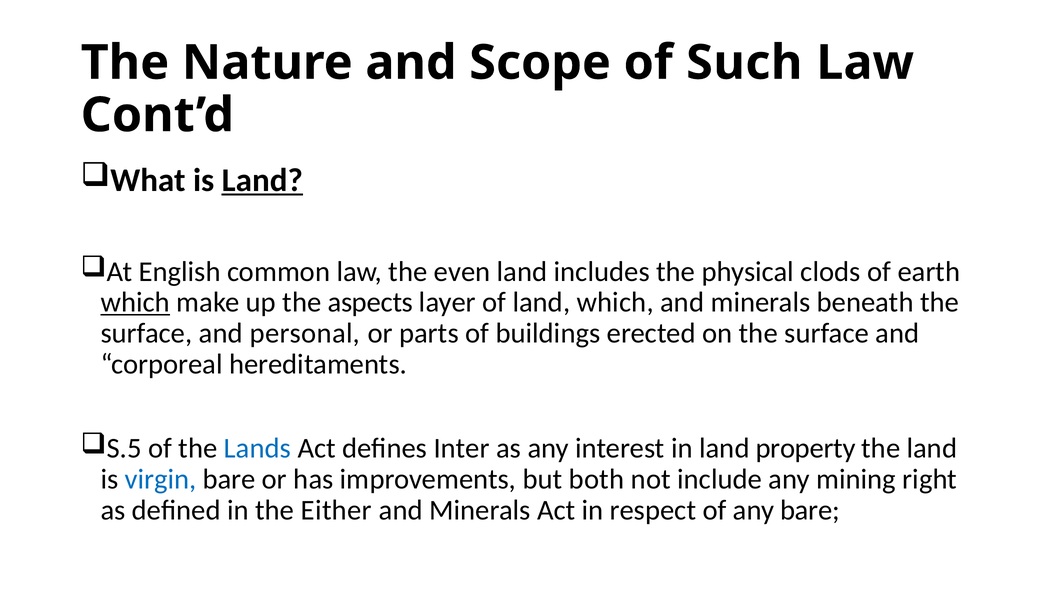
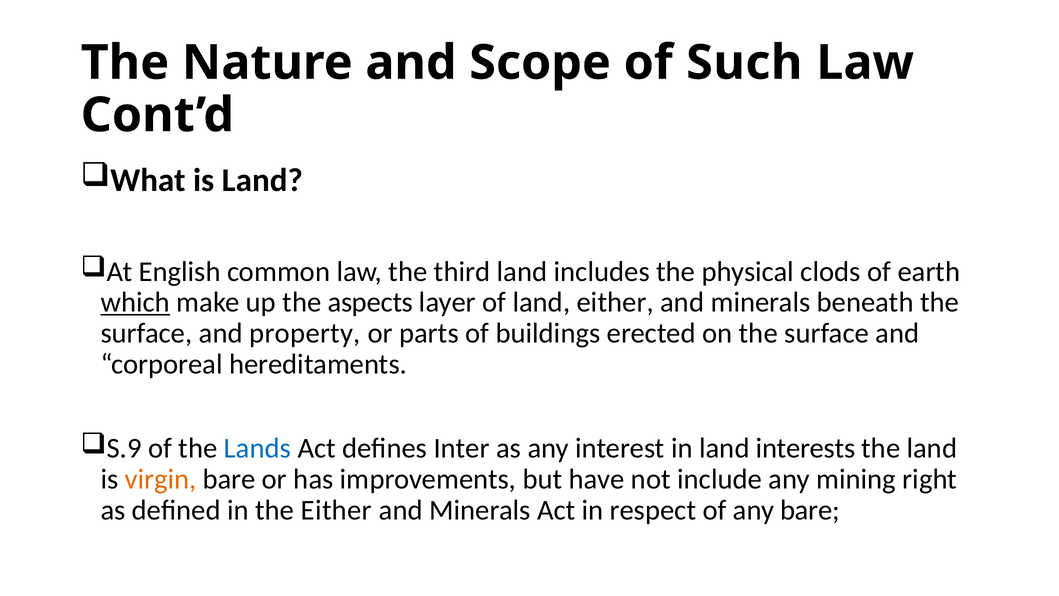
Land at (262, 180) underline: present -> none
even: even -> third
land which: which -> either
personal: personal -> property
S.5: S.5 -> S.9
property: property -> interests
virgin colour: blue -> orange
both: both -> have
